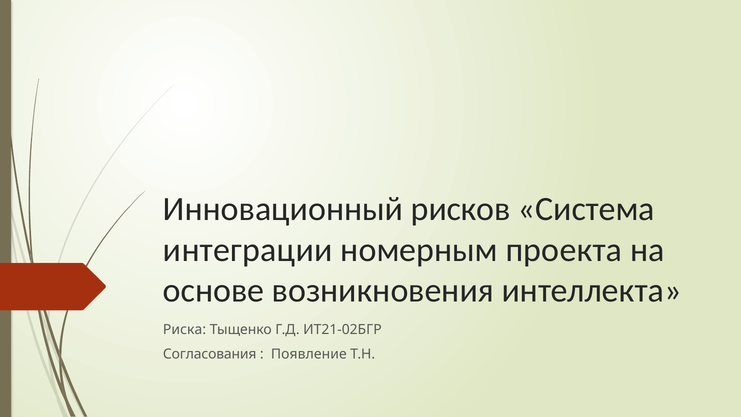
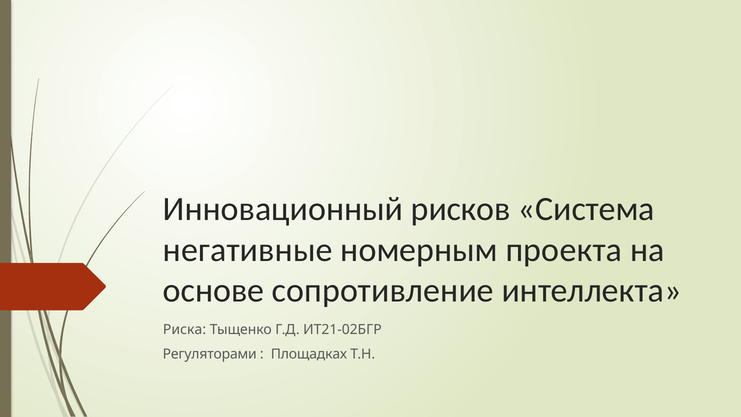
интеграции: интеграции -> негативные
возникновения: возникновения -> сопротивление
Согласования: Согласования -> Регуляторами
Появление: Появление -> Площадках
